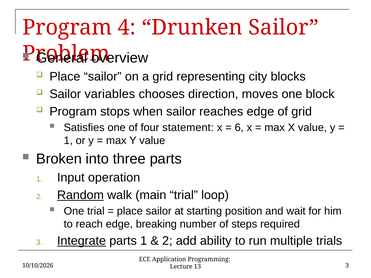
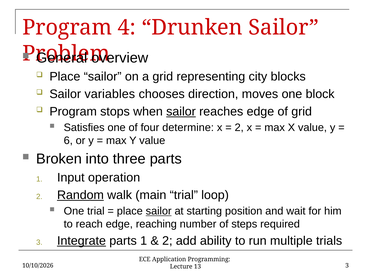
sailor at (181, 112) underline: none -> present
statement: statement -> determine
6 at (239, 128): 6 -> 2
1 at (68, 141): 1 -> 6
sailor at (159, 211) underline: none -> present
breaking: breaking -> reaching
